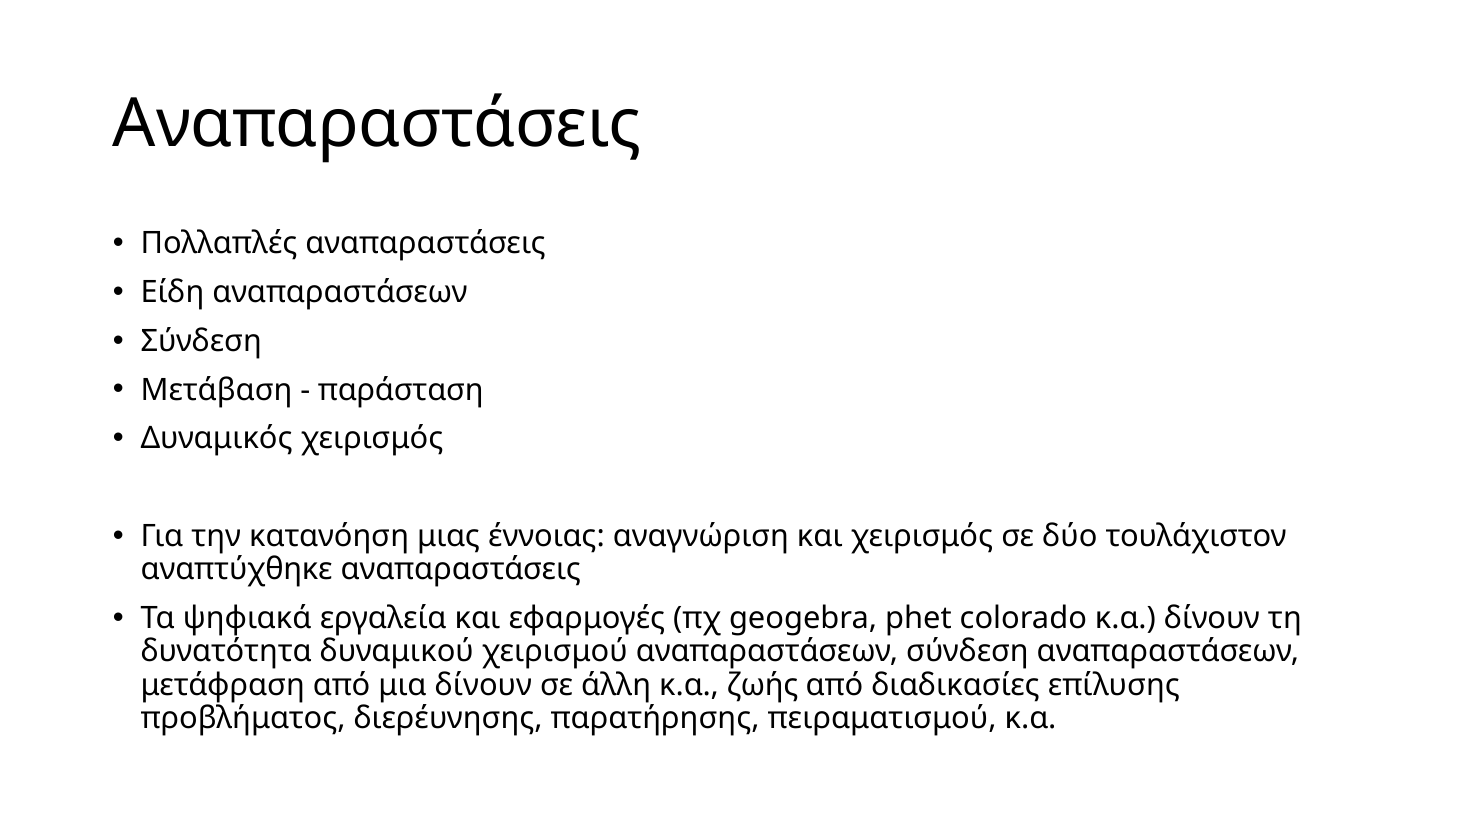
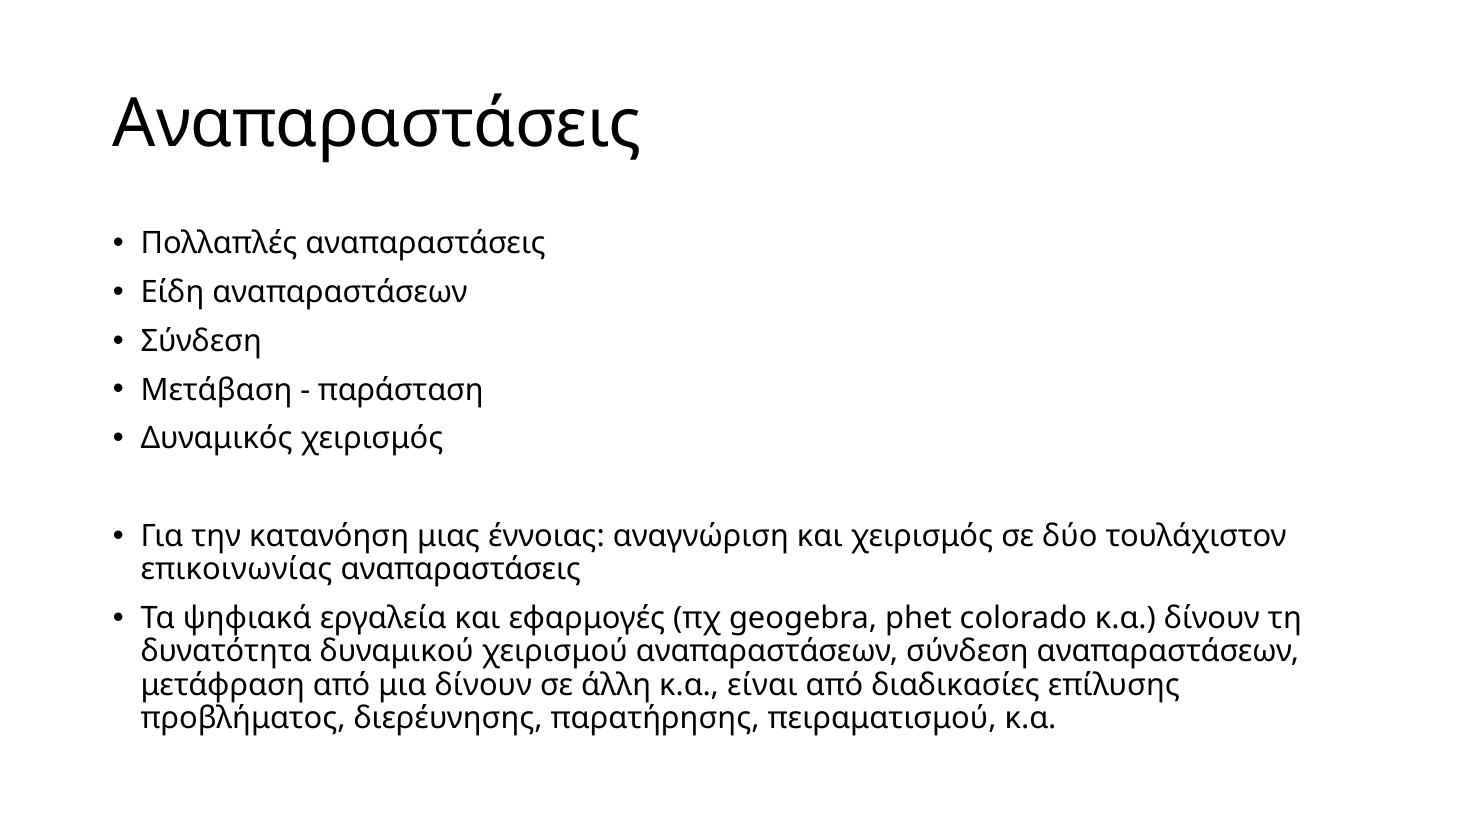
αναπτύχθηκε: αναπτύχθηκε -> επικοινωνίας
ζωής: ζωής -> είναι
